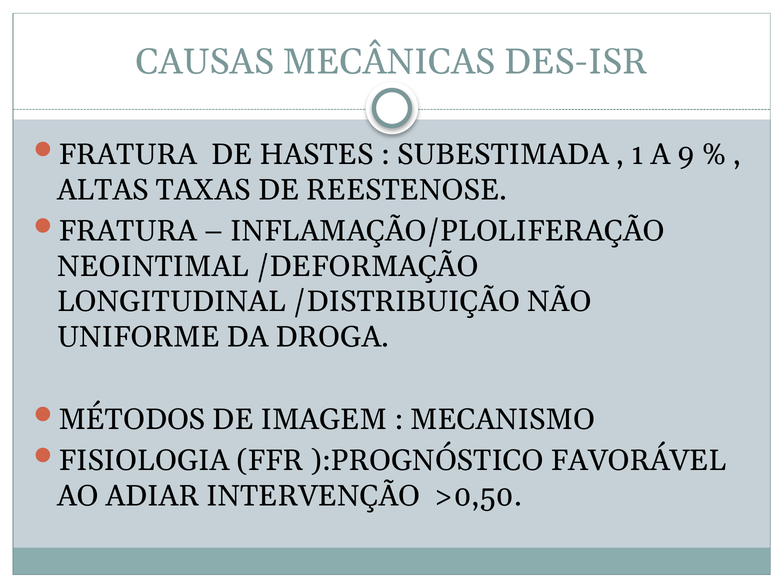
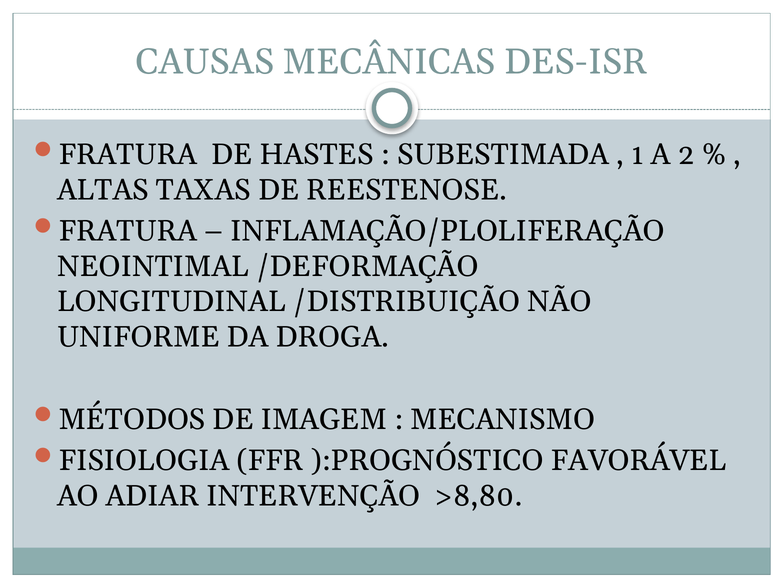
9: 9 -> 2
>0,50: >0,50 -> >8,80
